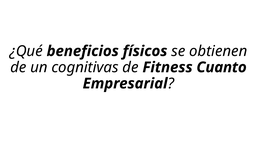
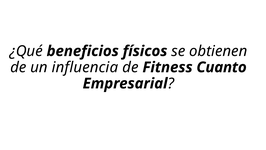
cognitivas: cognitivas -> influencia
